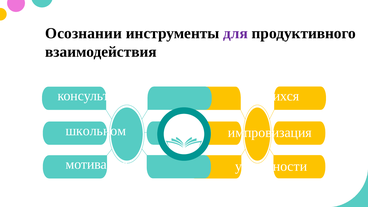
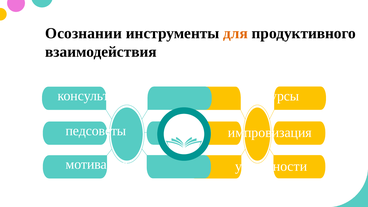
для colour: purple -> orange
учащихся: учащихся -> конкурсы
школьном: школьном -> педсоветы
